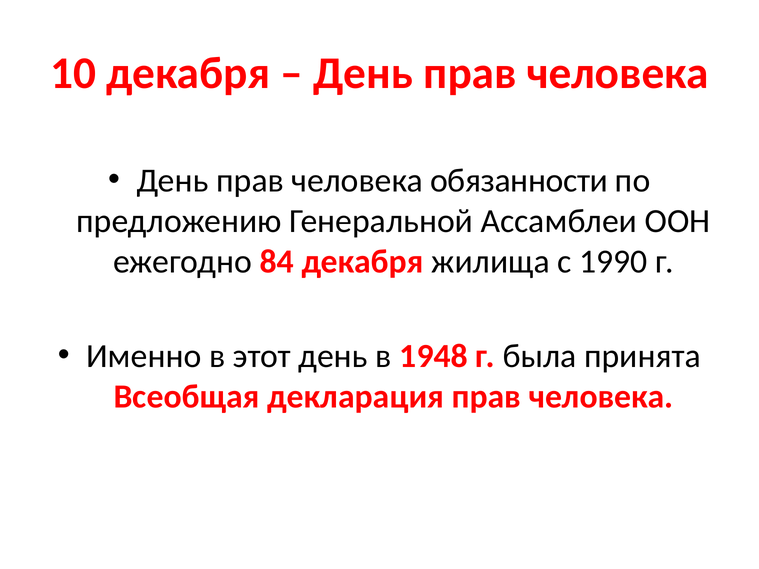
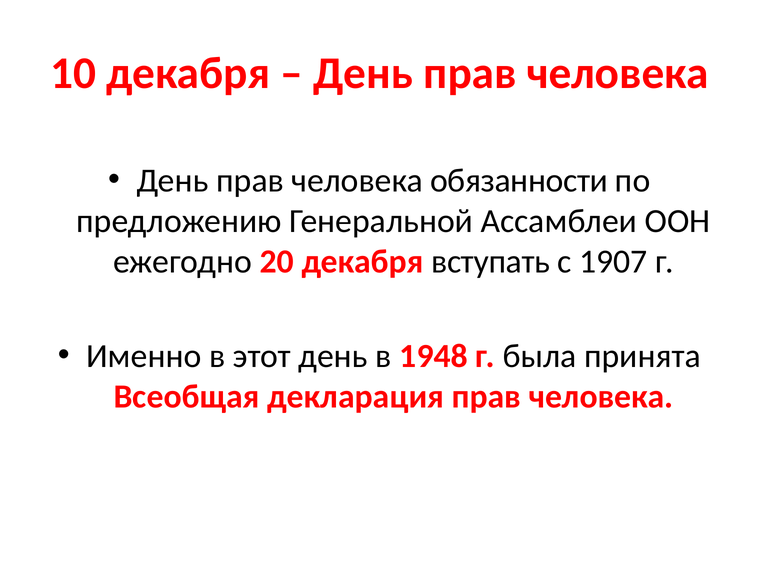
84: 84 -> 20
жилища: жилища -> вступать
1990: 1990 -> 1907
